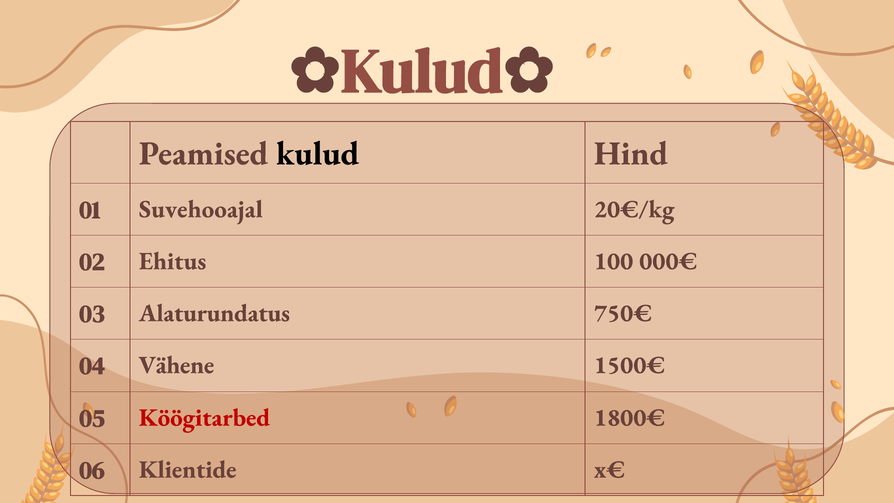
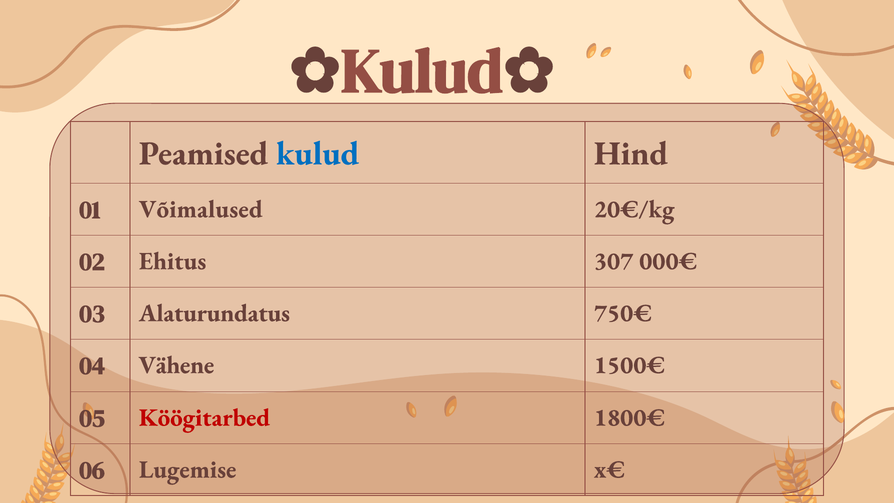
kulud at (318, 153) colour: black -> blue
Suvehooajal: Suvehooajal -> Võimalused
100: 100 -> 307
Klientide: Klientide -> Lugemise
